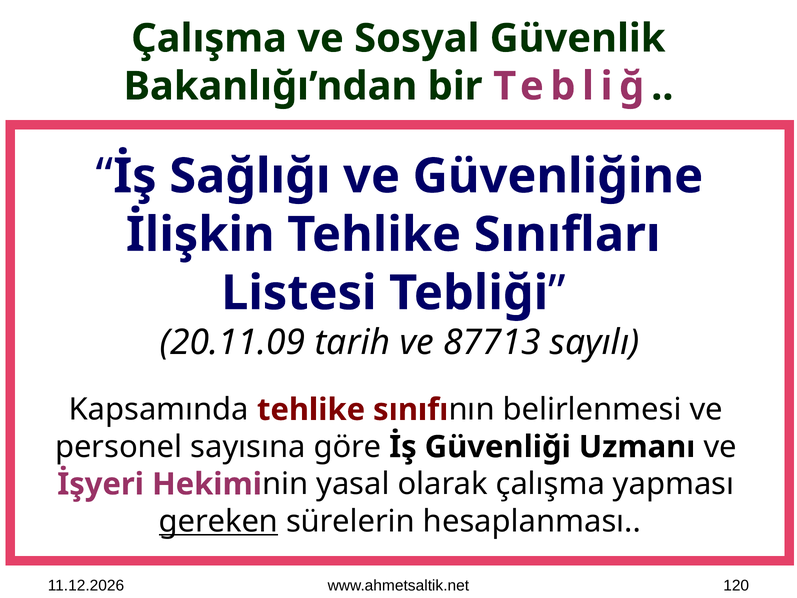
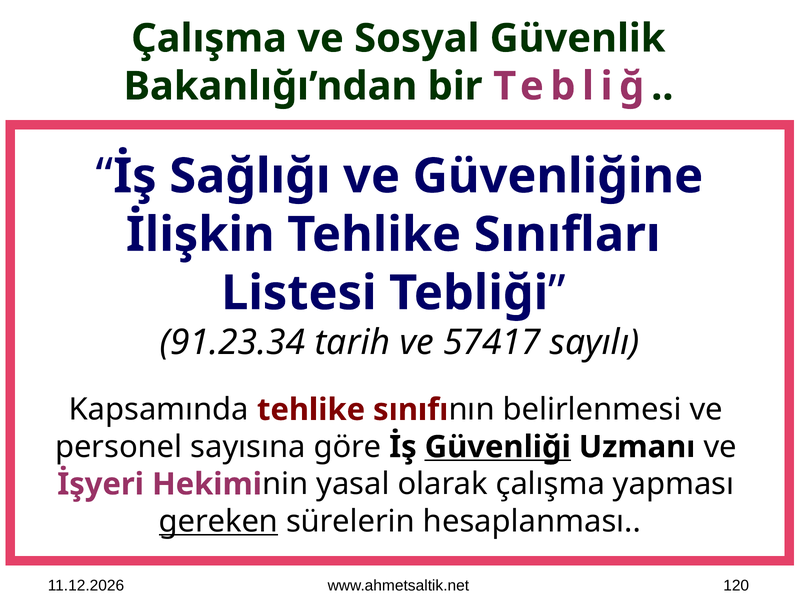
20.11.09: 20.11.09 -> 91.23.34
87713: 87713 -> 57417
Güvenliği underline: none -> present
